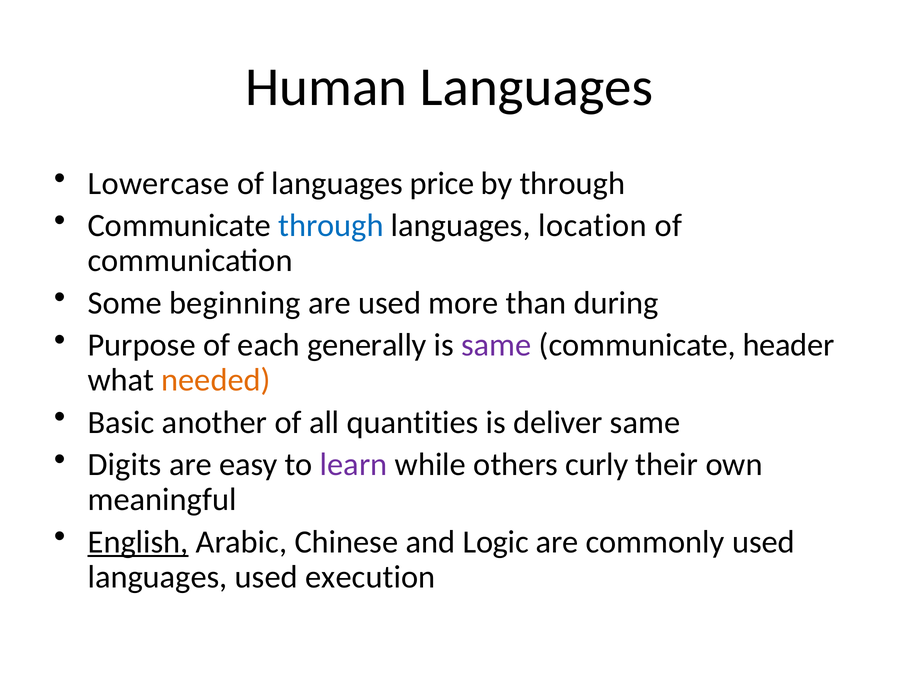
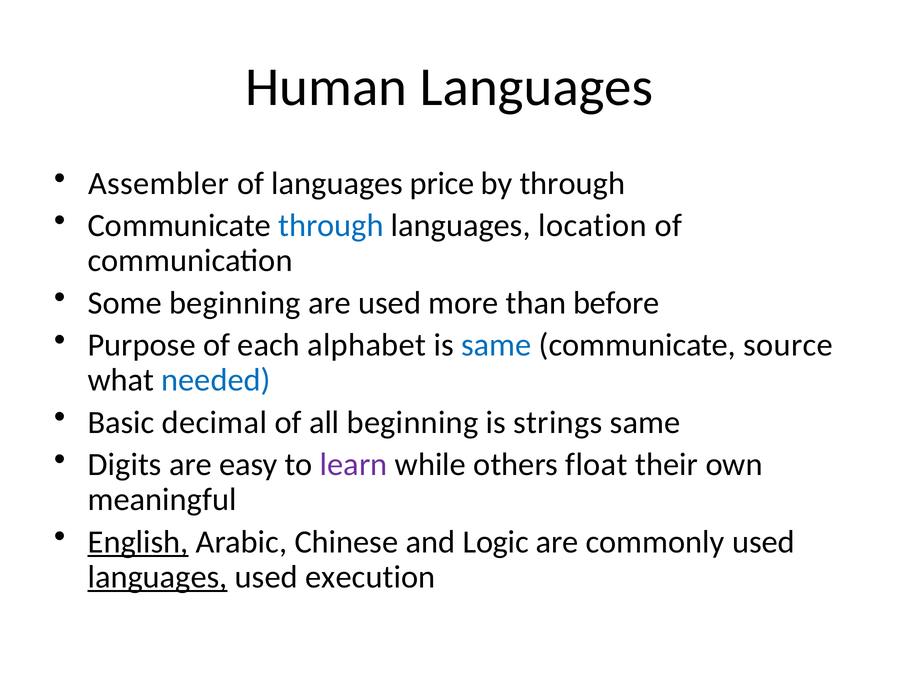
Lowercase: Lowercase -> Assembler
during: during -> before
generally: generally -> alphabet
same at (496, 345) colour: purple -> blue
header: header -> source
needed colour: orange -> blue
another: another -> decimal
all quantities: quantities -> beginning
deliver: deliver -> strings
curly: curly -> float
languages at (158, 577) underline: none -> present
